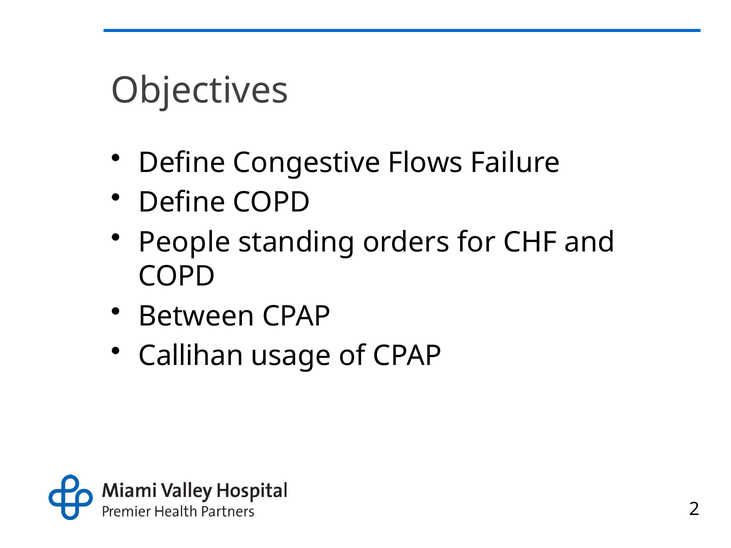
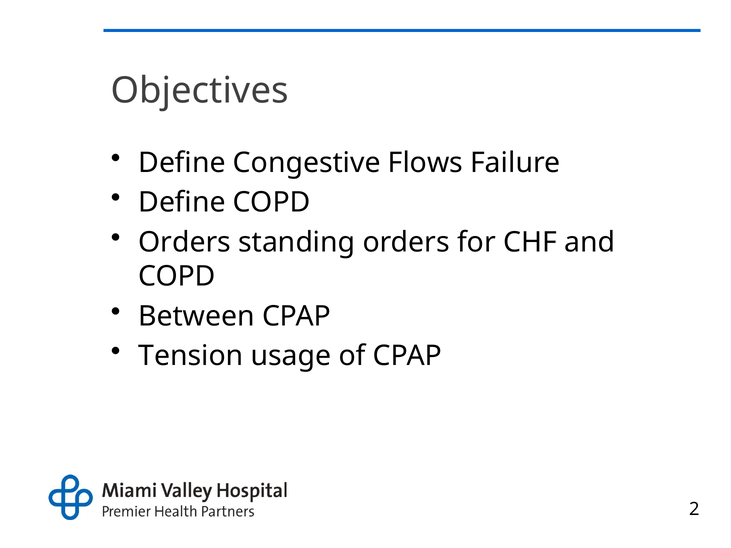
People at (184, 242): People -> Orders
Callihan: Callihan -> Tension
